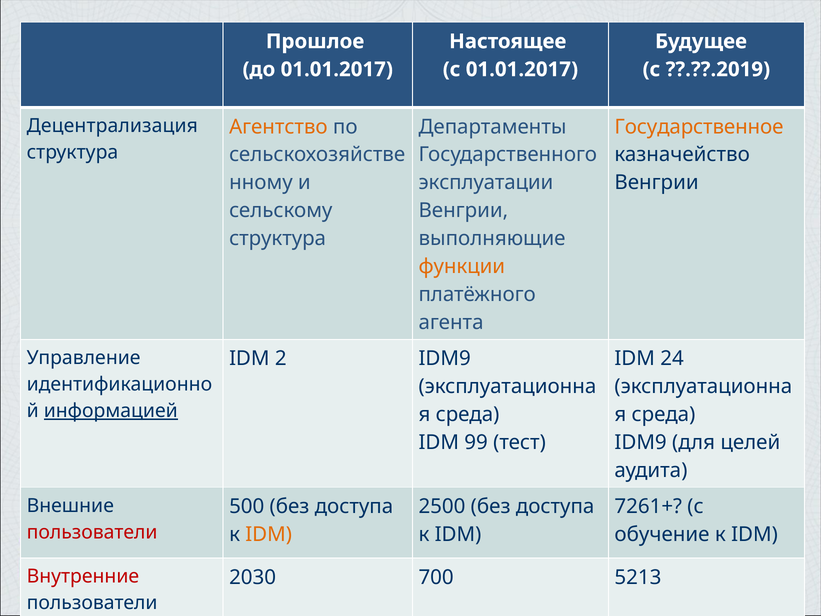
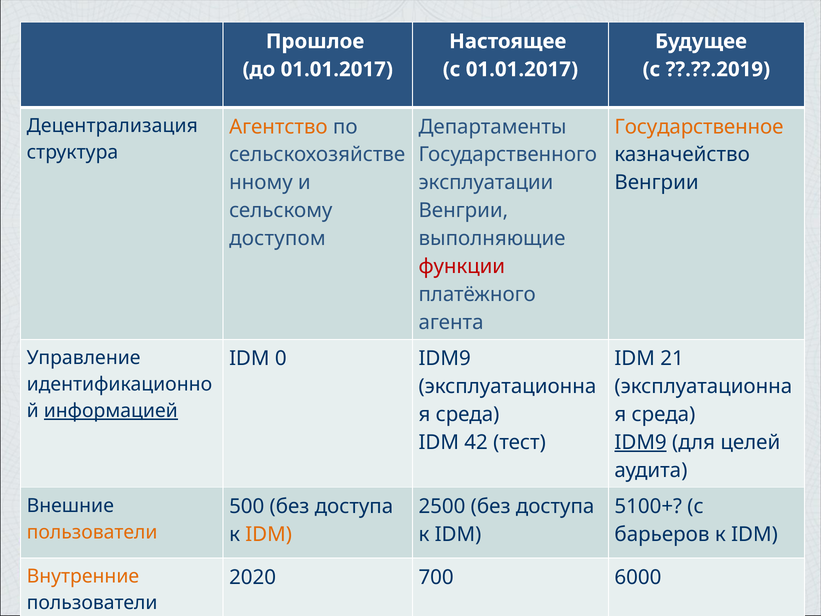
структура at (278, 238): структура -> доступом
функции colour: orange -> red
2: 2 -> 0
24: 24 -> 21
99: 99 -> 42
IDM9 at (641, 442) underline: none -> present
7261+: 7261+ -> 5100+
пользователи at (92, 532) colour: red -> orange
обучение: обучение -> барьеров
Внутренние colour: red -> orange
2030: 2030 -> 2020
5213: 5213 -> 6000
